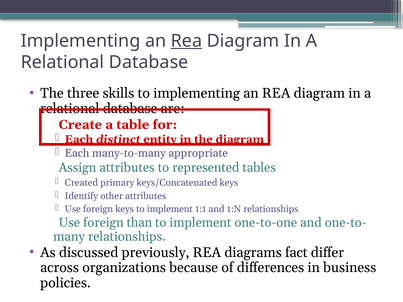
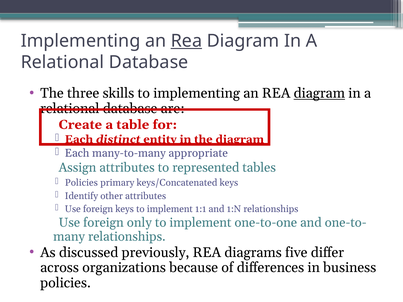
diagram at (319, 93) underline: none -> present
Created at (81, 183): Created -> Policies
than: than -> only
fact: fact -> five
